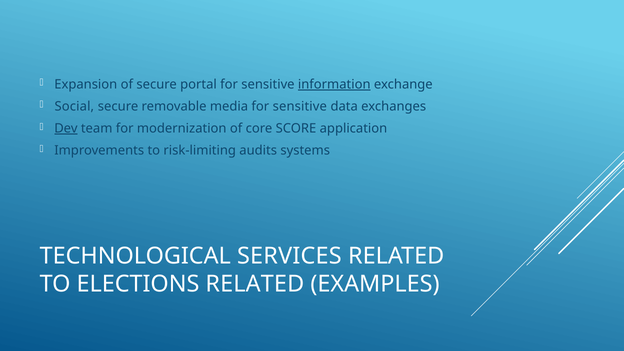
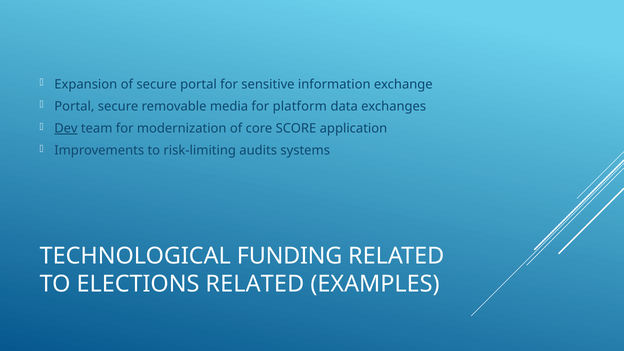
information underline: present -> none
Social at (74, 106): Social -> Portal
media for sensitive: sensitive -> platform
SERVICES: SERVICES -> FUNDING
